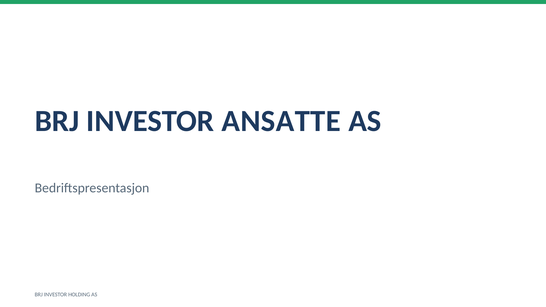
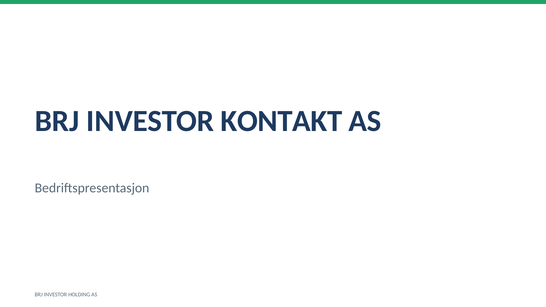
ANSATTE: ANSATTE -> KONTAKT
